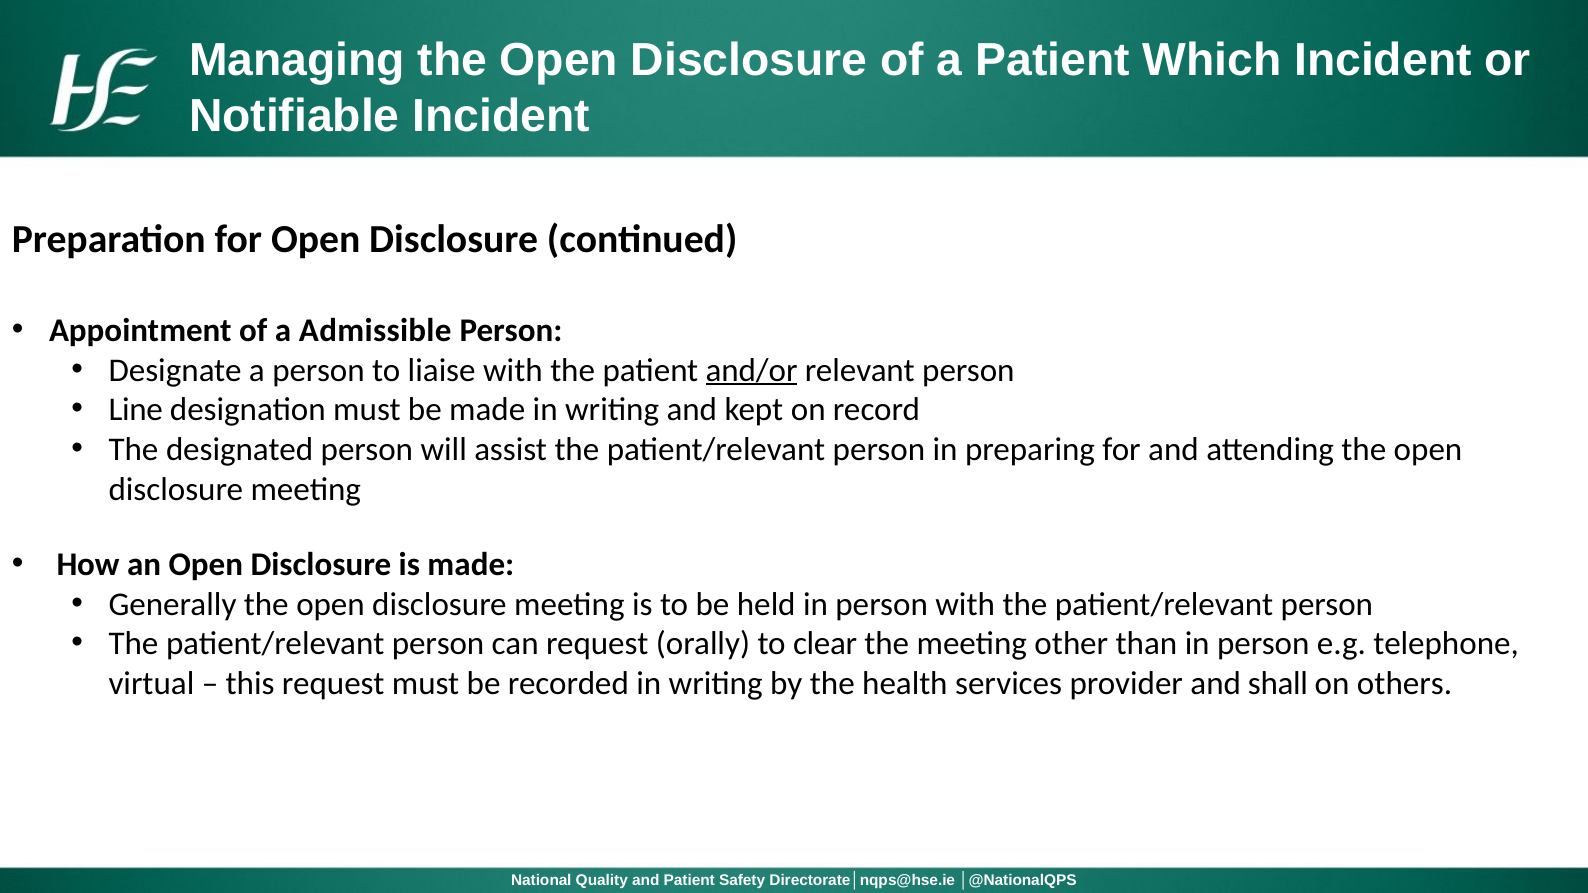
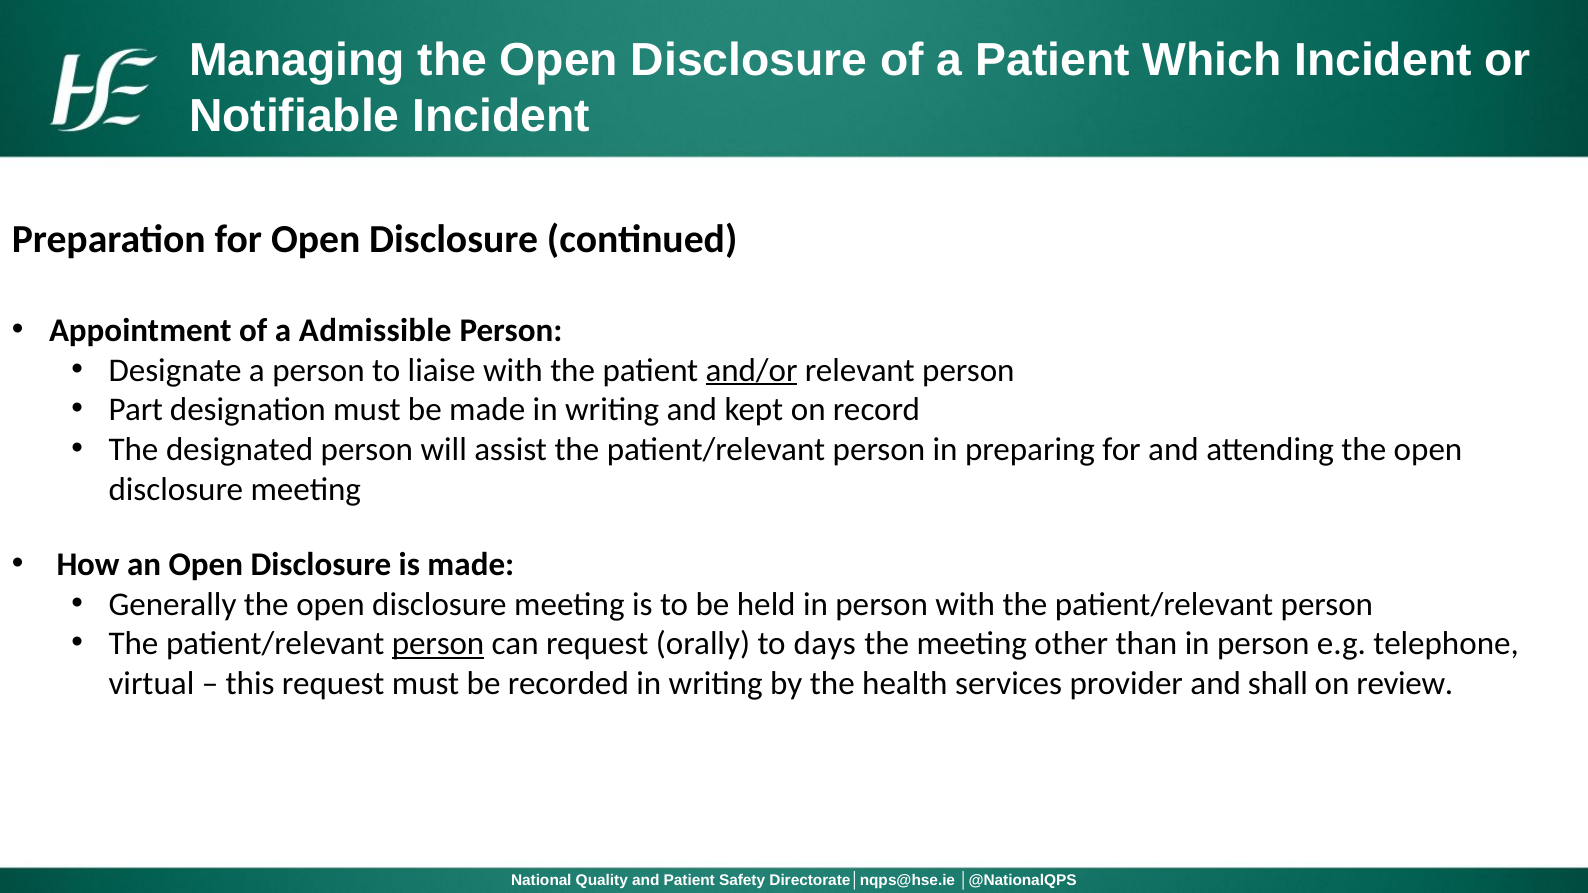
Line: Line -> Part
person at (438, 644) underline: none -> present
clear: clear -> days
others: others -> review
